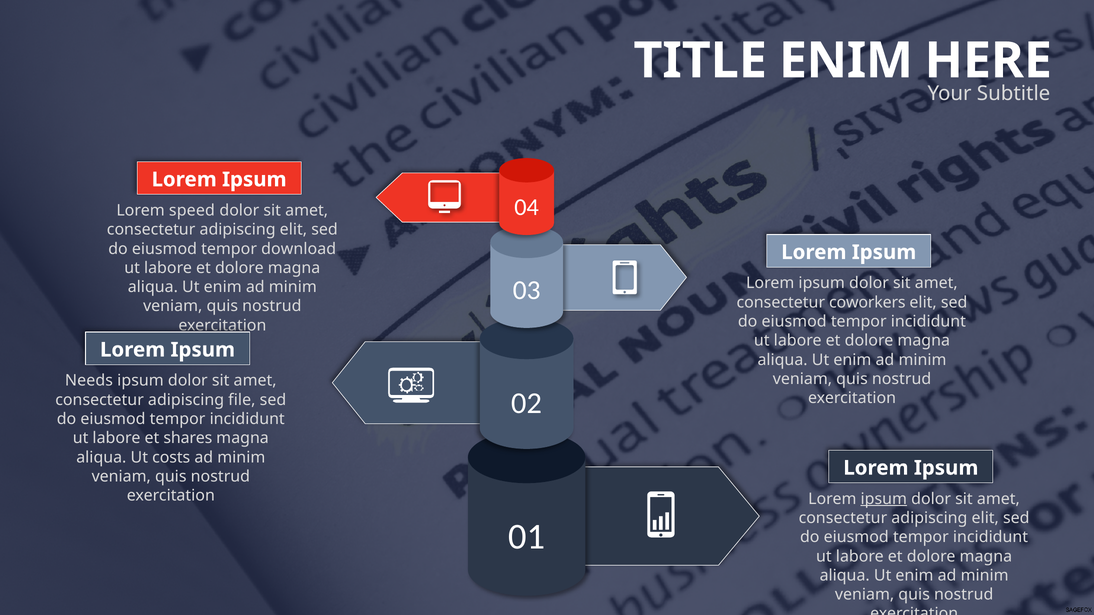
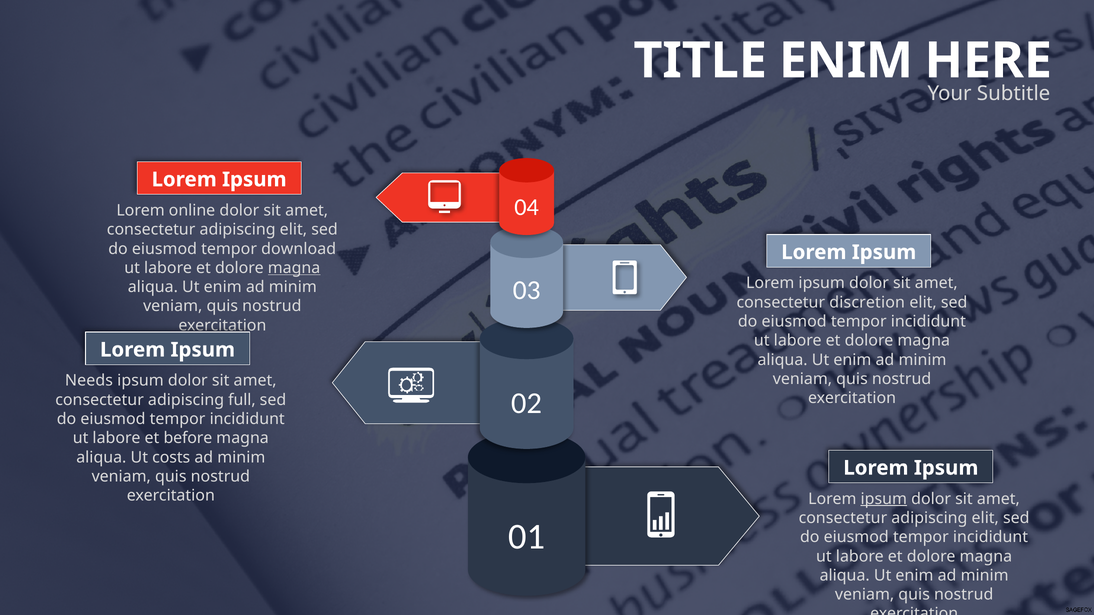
speed: speed -> online
magna at (294, 268) underline: none -> present
coworkers: coworkers -> discretion
file: file -> full
shares: shares -> before
